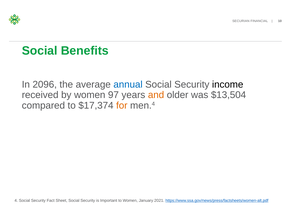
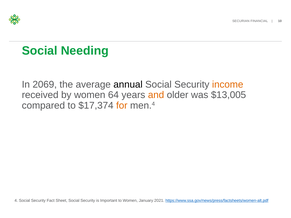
Benefits: Benefits -> Needing
2096: 2096 -> 2069
annual colour: blue -> black
income colour: black -> orange
97: 97 -> 64
$13,504: $13,504 -> $13,005
